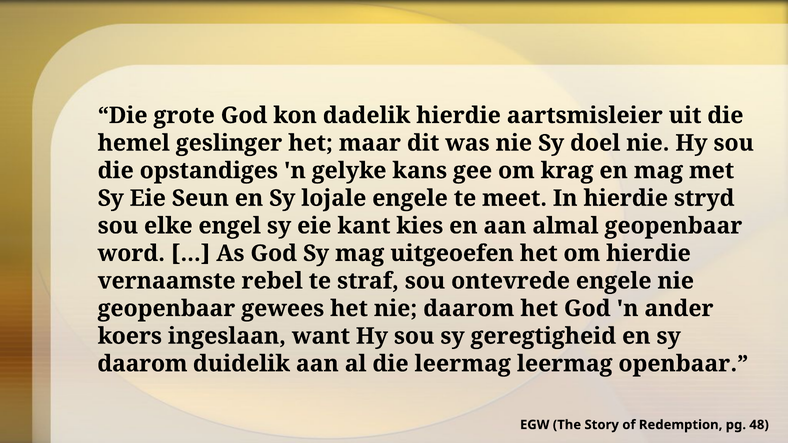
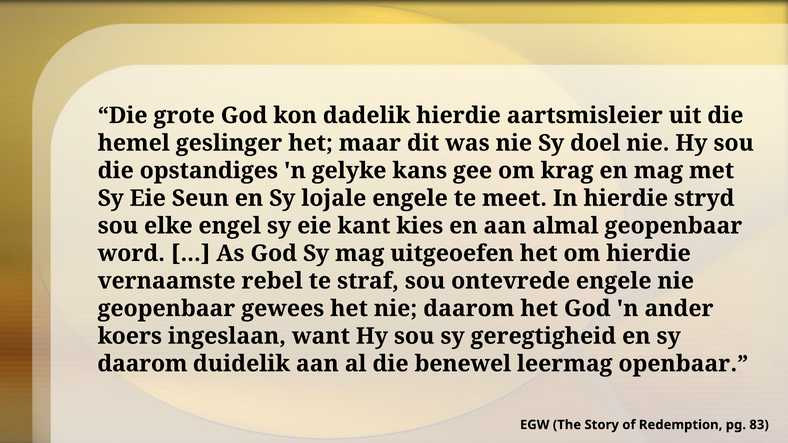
die leermag: leermag -> benewel
48: 48 -> 83
